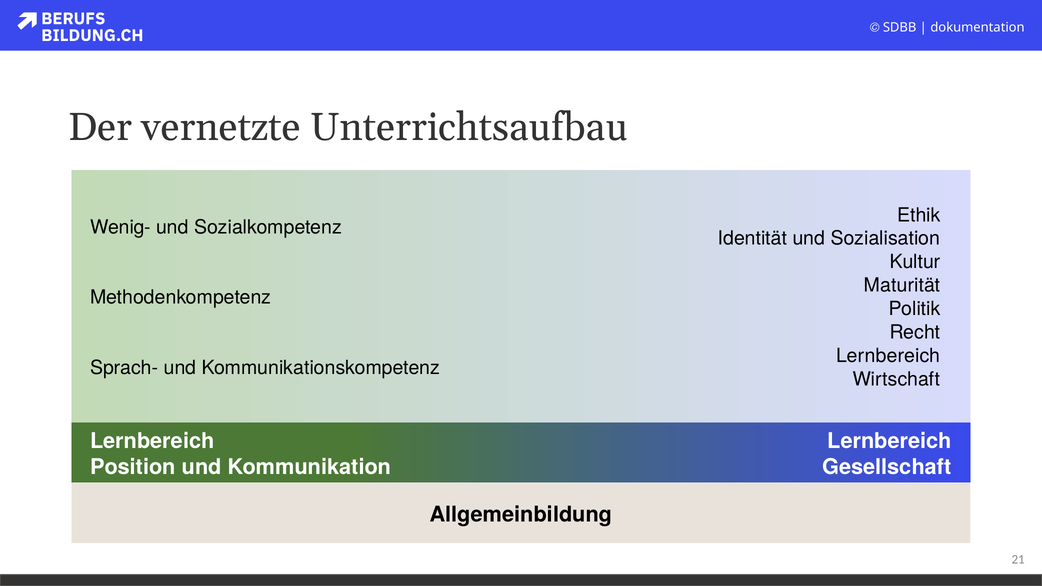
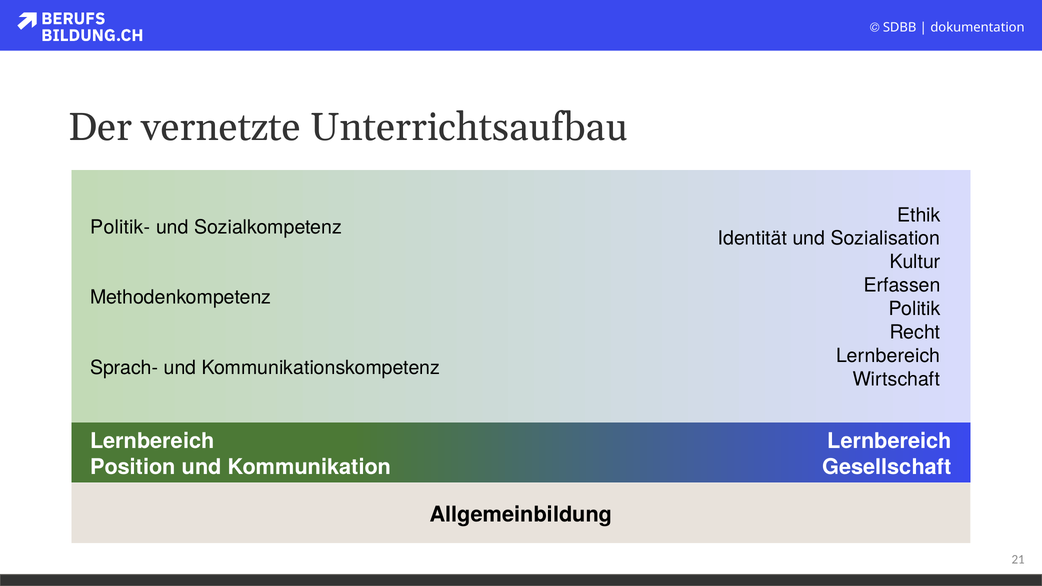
Wenig-: Wenig- -> Politik-
Maturität: Maturität -> Erfassen
